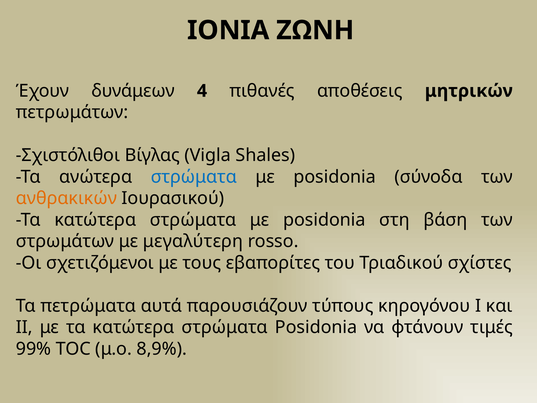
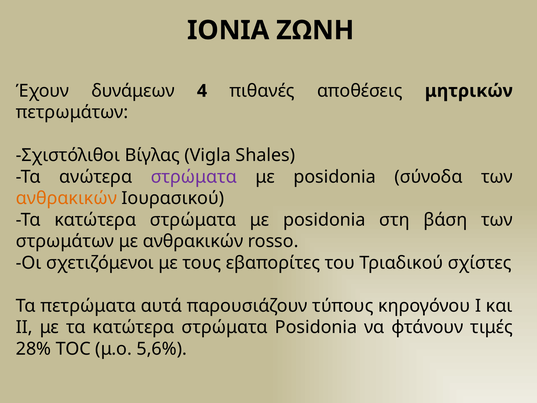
στρώματα at (194, 177) colour: blue -> purple
με μεγαλύτερη: μεγαλύτερη -> ανθρακικών
99%: 99% -> 28%
8,9%: 8,9% -> 5,6%
